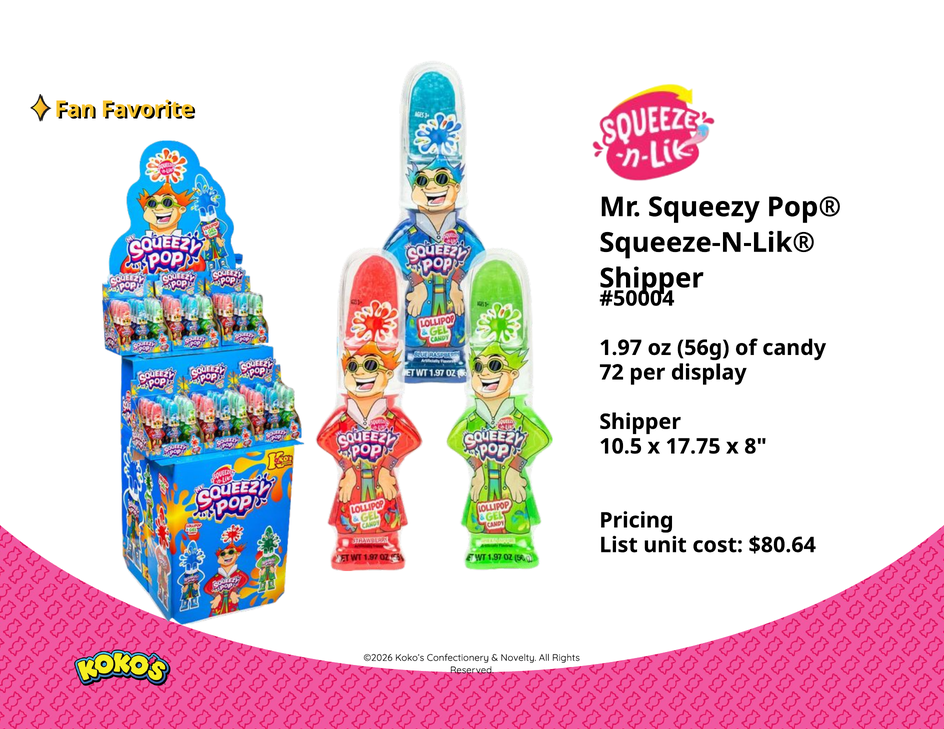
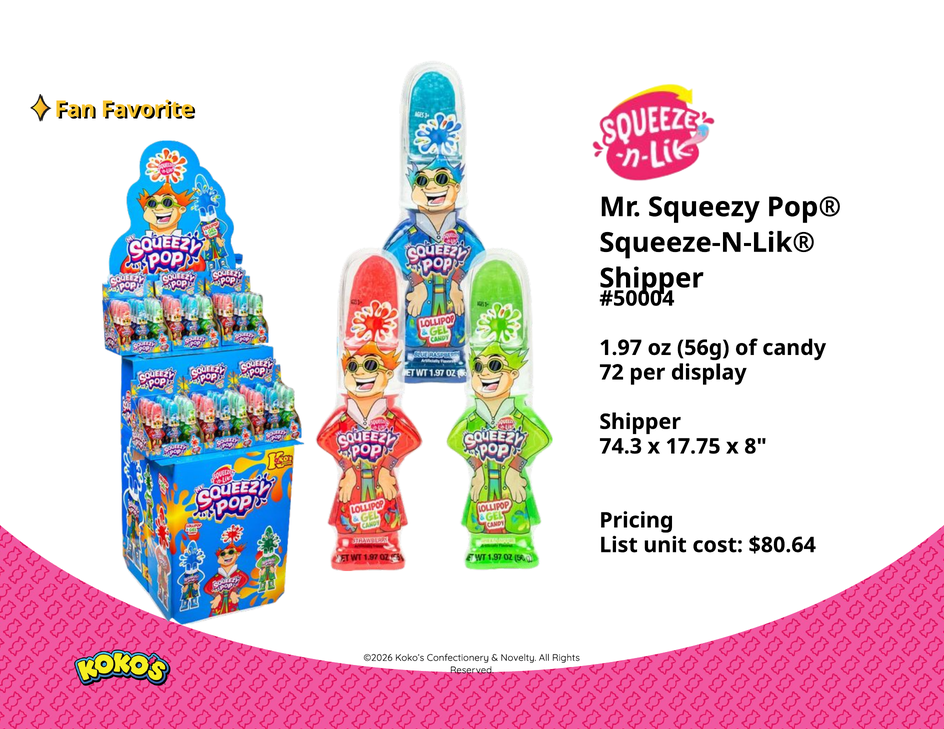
10.5: 10.5 -> 74.3
